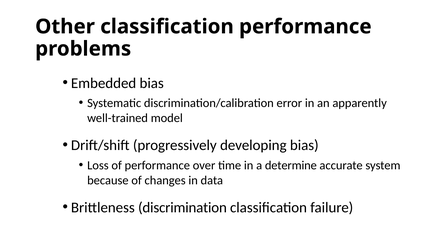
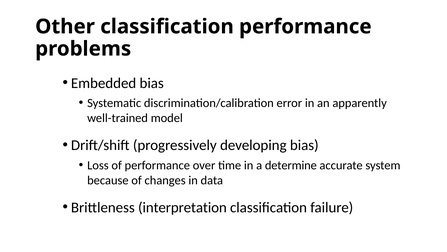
discrimination: discrimination -> interpretation
